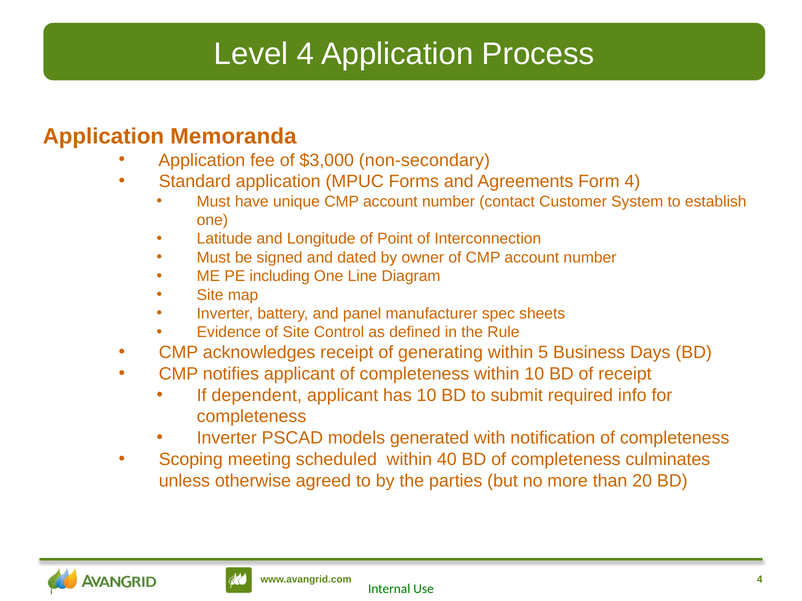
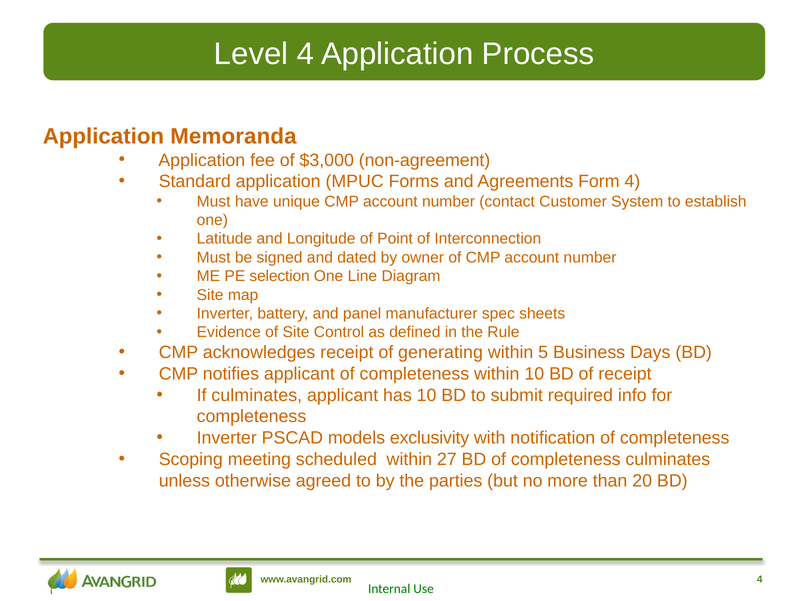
non-secondary: non-secondary -> non-agreement
including: including -> selection
If dependent: dependent -> culminates
generated: generated -> exclusivity
40: 40 -> 27
